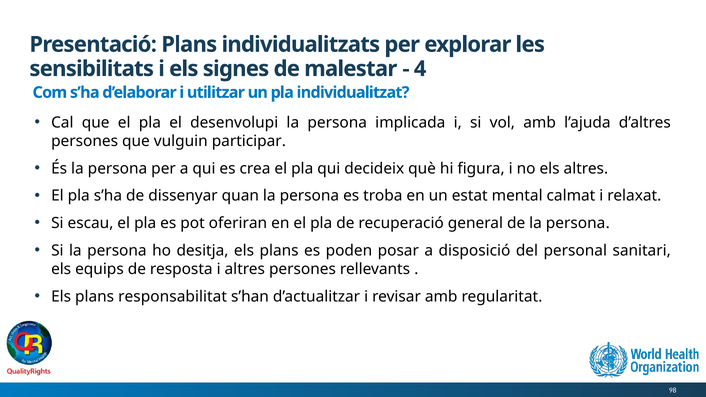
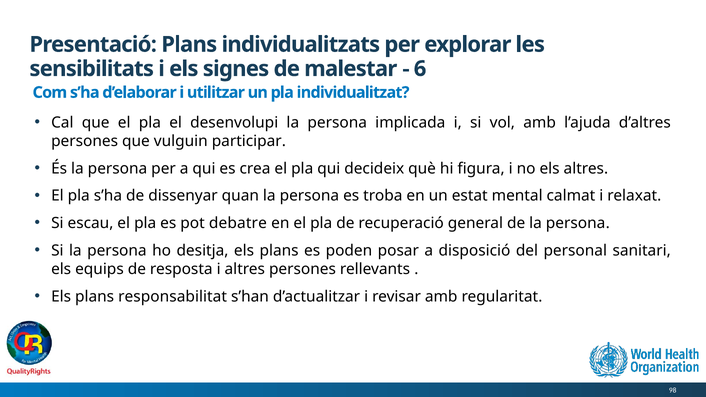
4: 4 -> 6
oferiran: oferiran -> debatre
